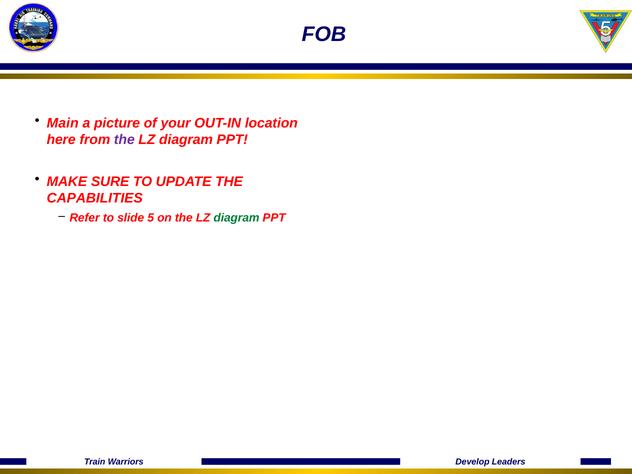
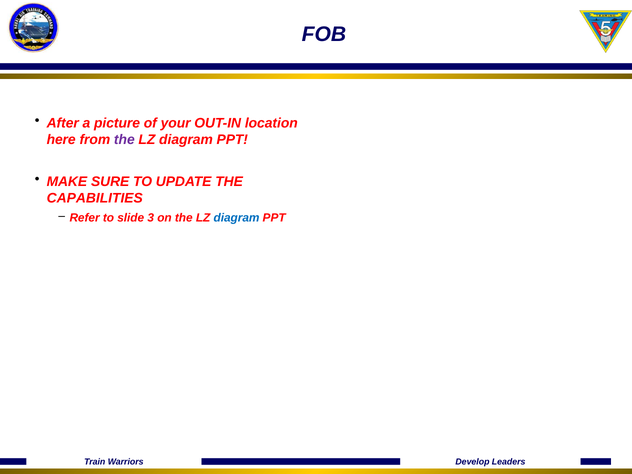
Main: Main -> After
5: 5 -> 3
diagram at (237, 218) colour: green -> blue
